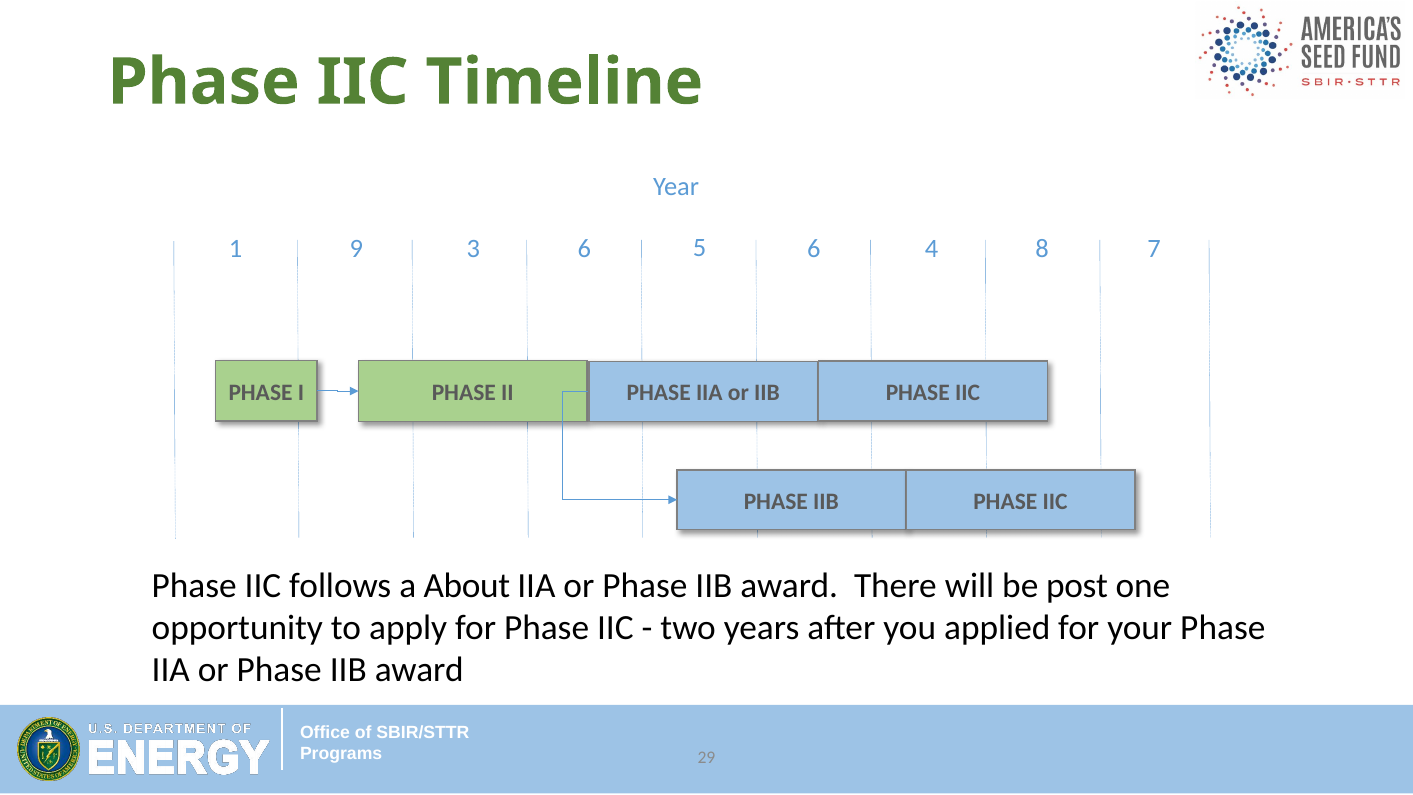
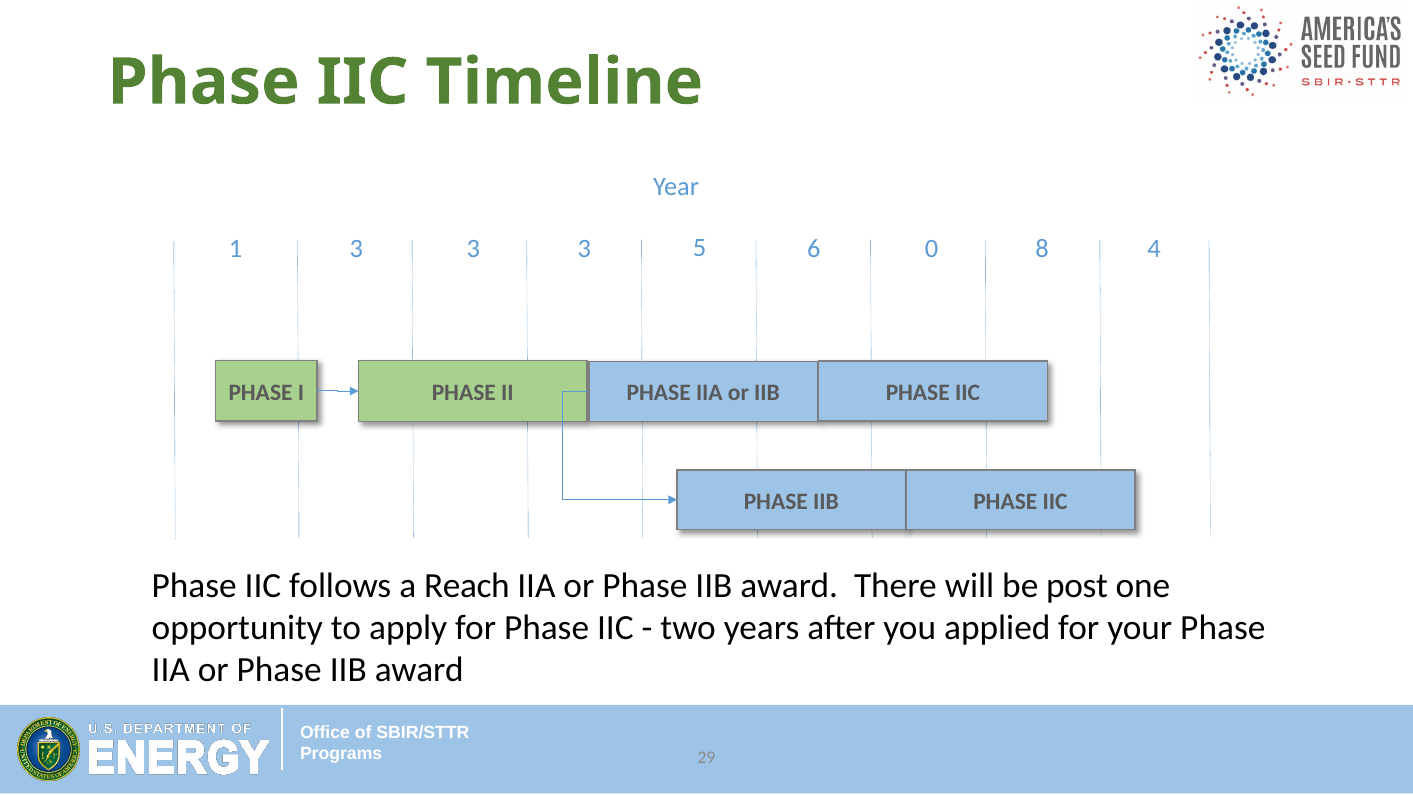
1 9: 9 -> 3
6 at (584, 248): 6 -> 3
4: 4 -> 0
7: 7 -> 4
About: About -> Reach
